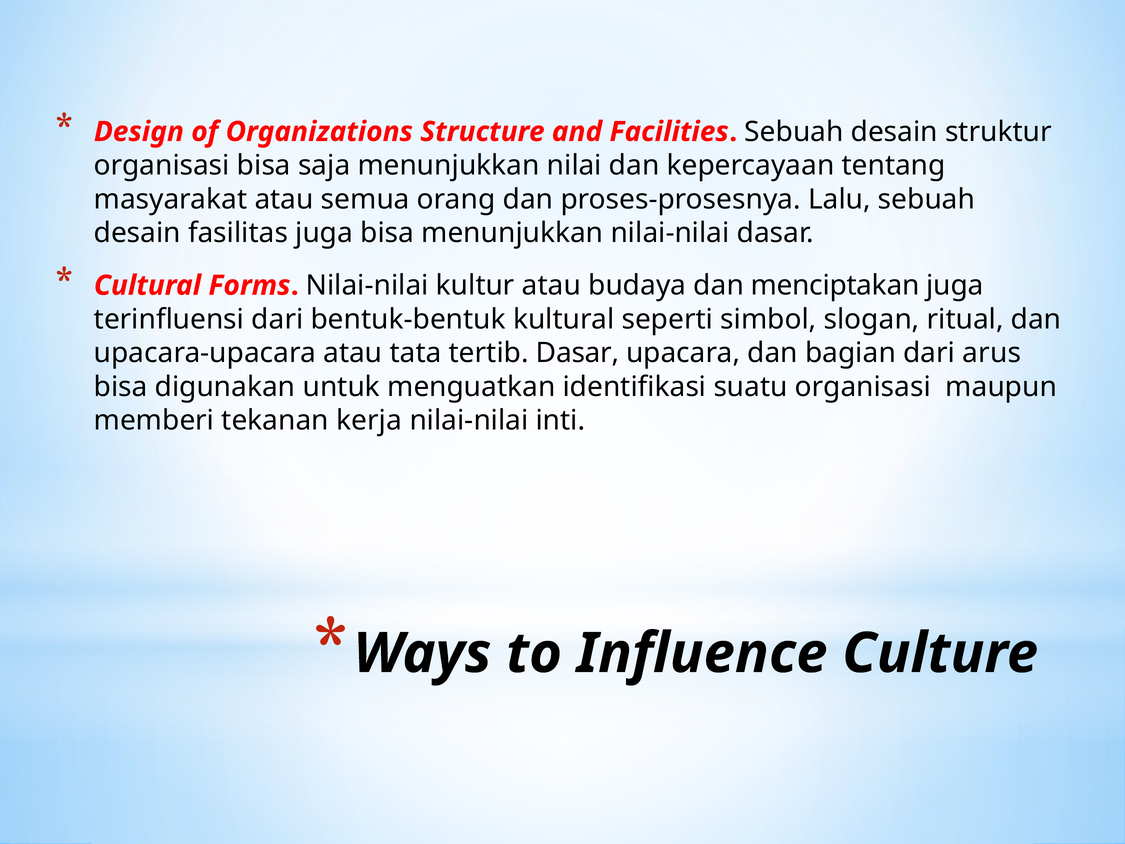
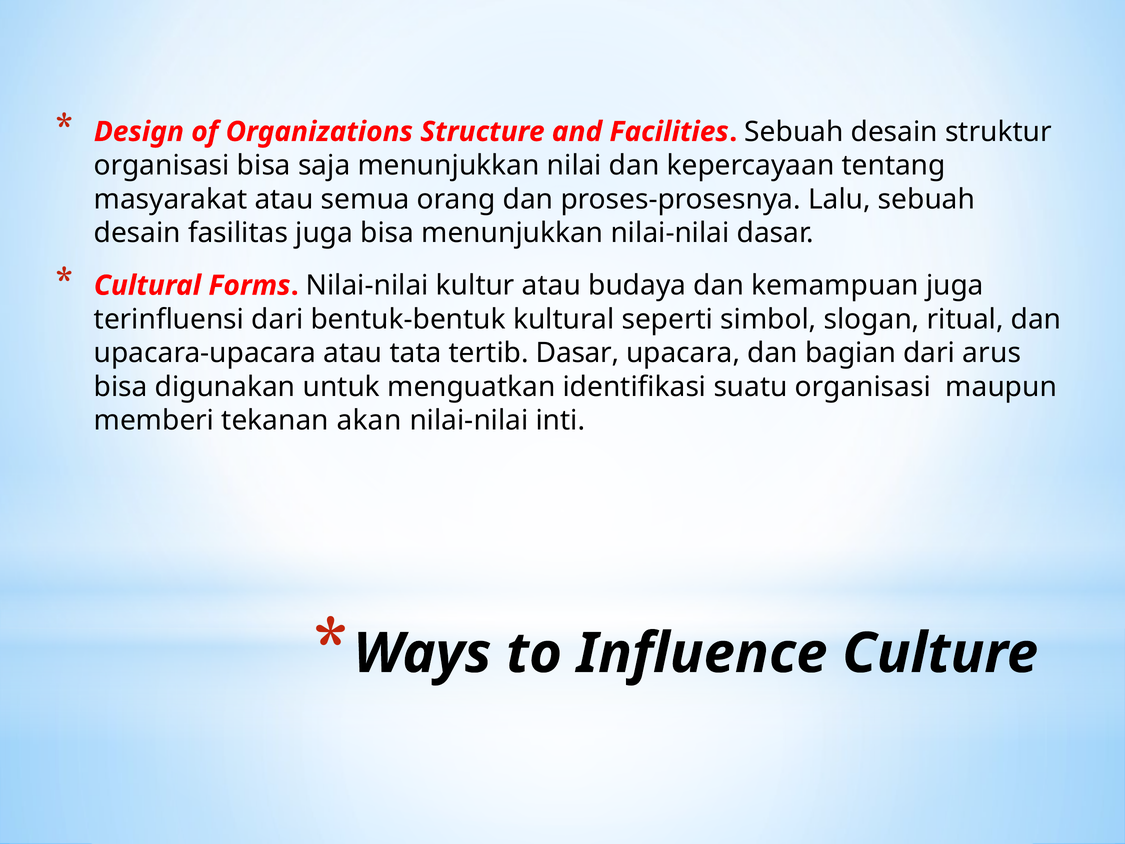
menciptakan: menciptakan -> kemampuan
kerja: kerja -> akan
